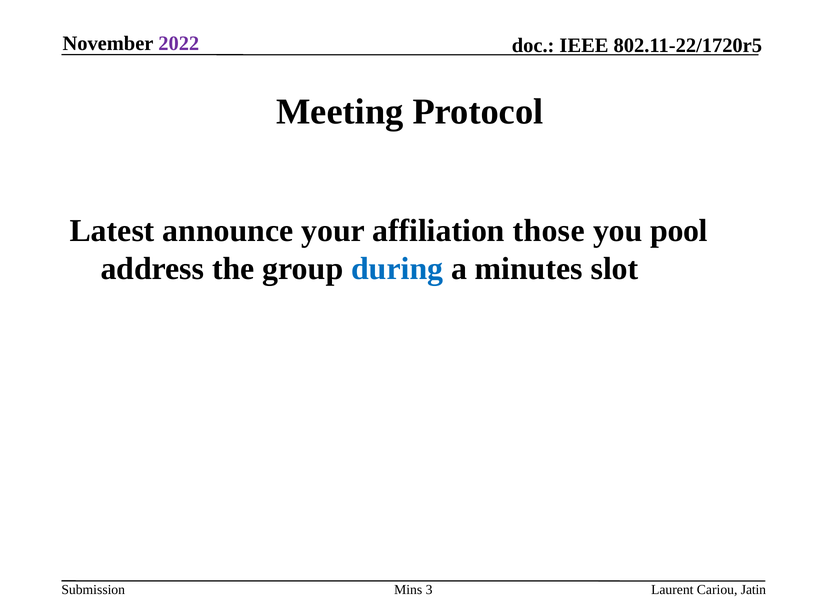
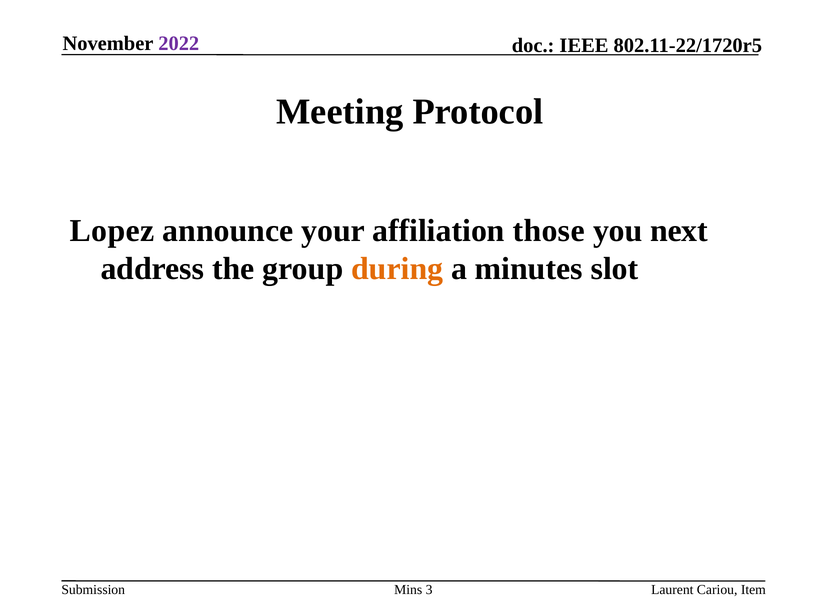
Latest: Latest -> Lopez
pool: pool -> next
during colour: blue -> orange
Jatin: Jatin -> Item
